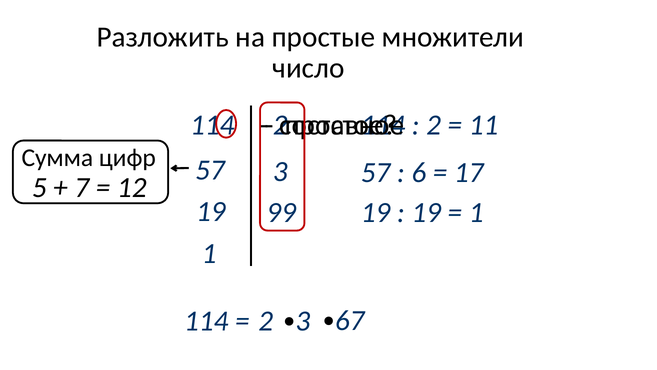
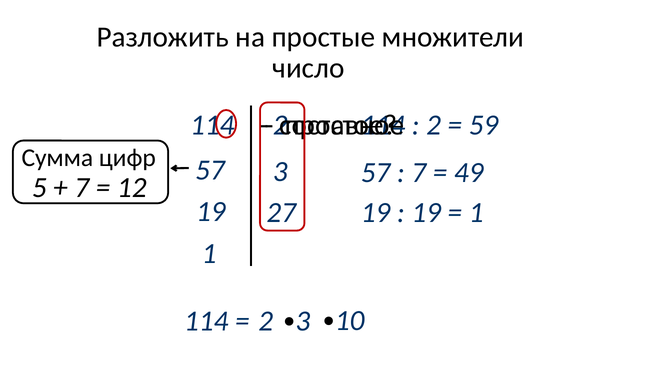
11: 11 -> 59
6 at (419, 172): 6 -> 7
17: 17 -> 49
99: 99 -> 27
67: 67 -> 10
